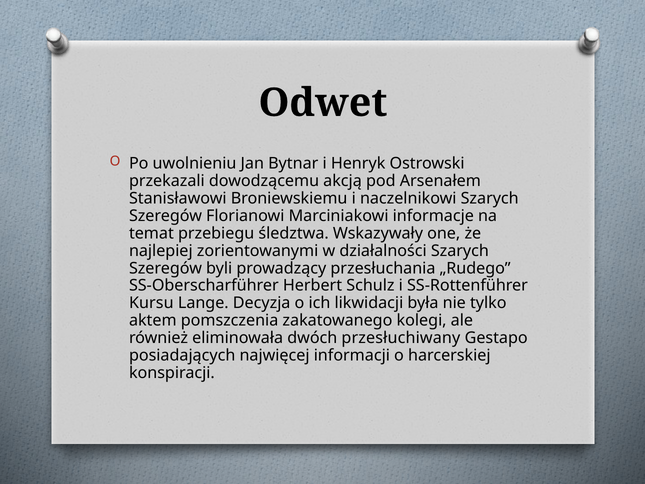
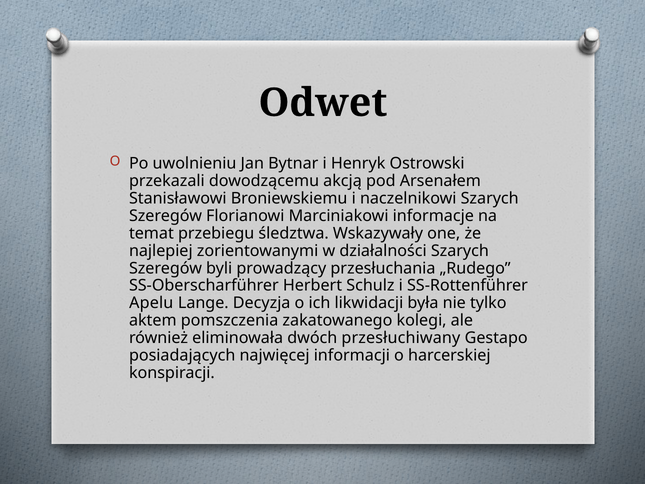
Kursu: Kursu -> Apelu
